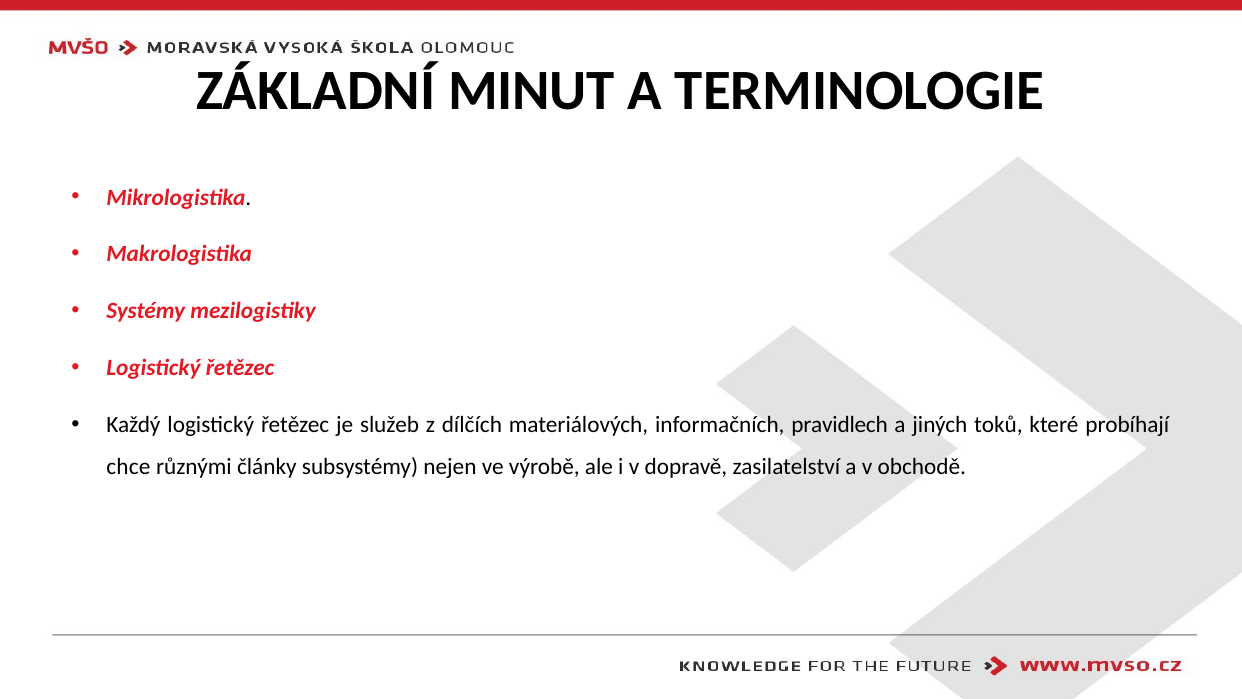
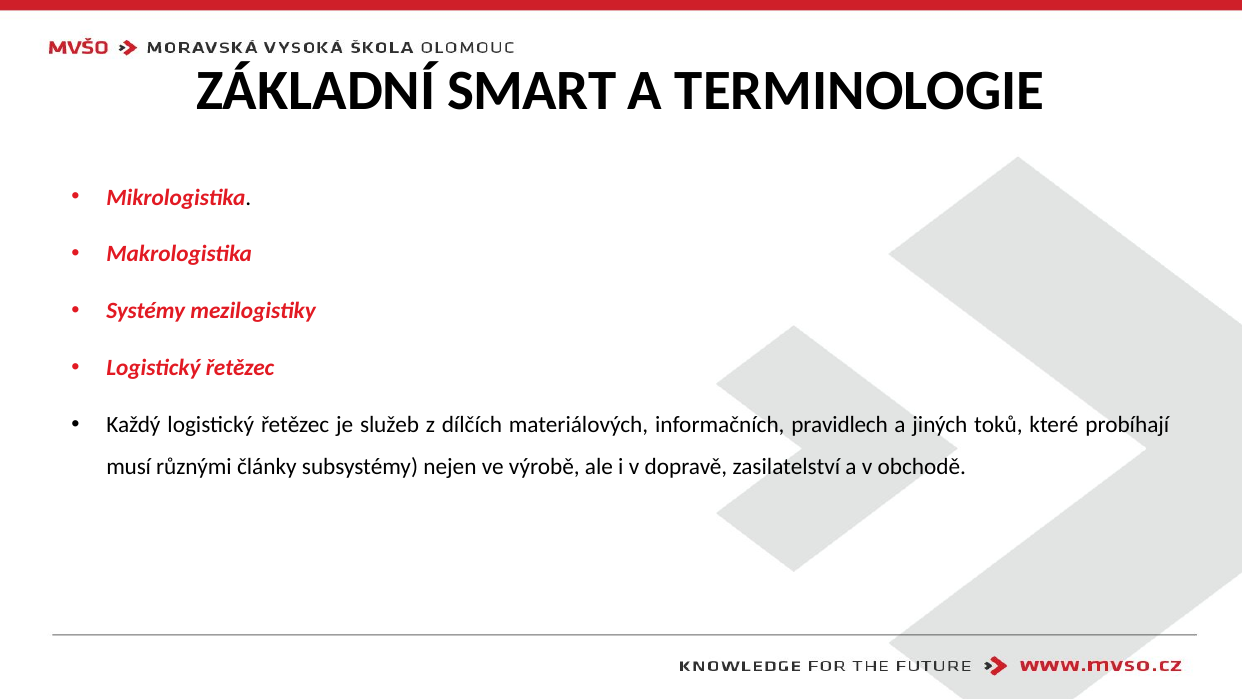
MINUT: MINUT -> SMART
chce: chce -> musí
